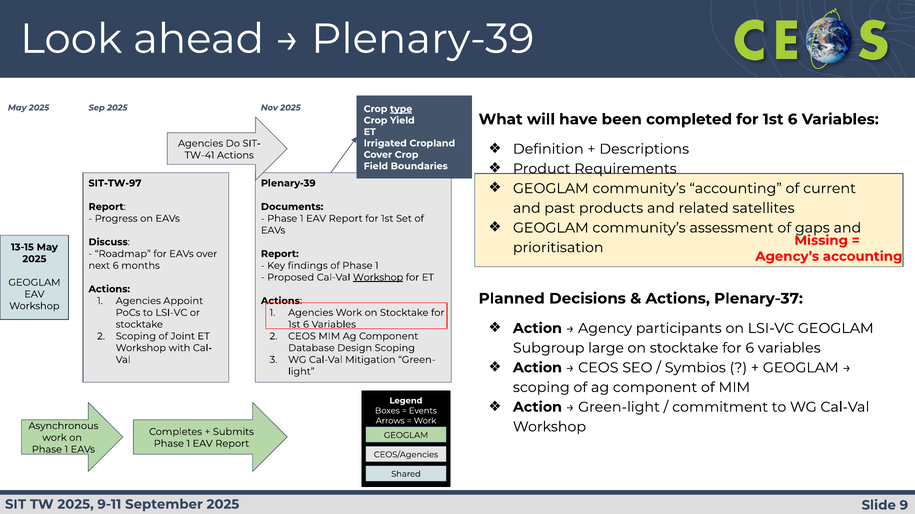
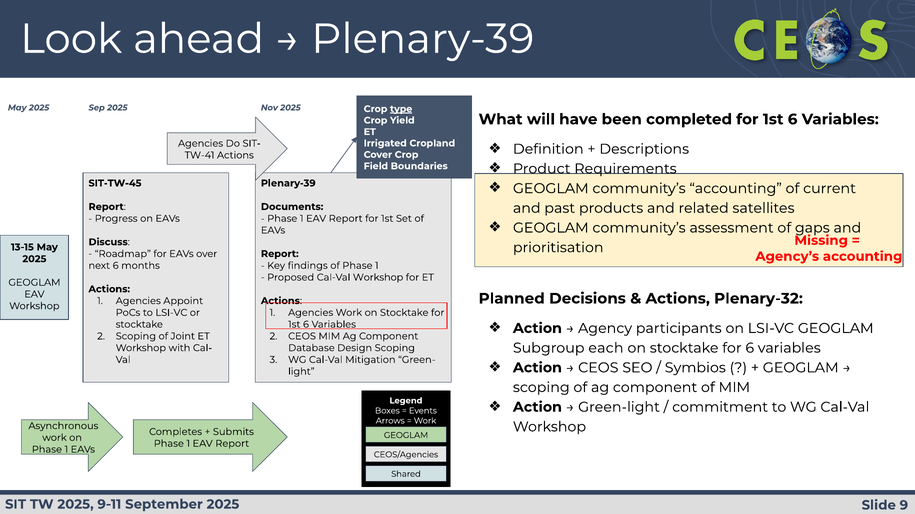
SIT-TW-97: SIT-TW-97 -> SIT-TW-45
Workshop at (378, 278) underline: present -> none
Plenary-37: Plenary-37 -> Plenary-32
large: large -> each
